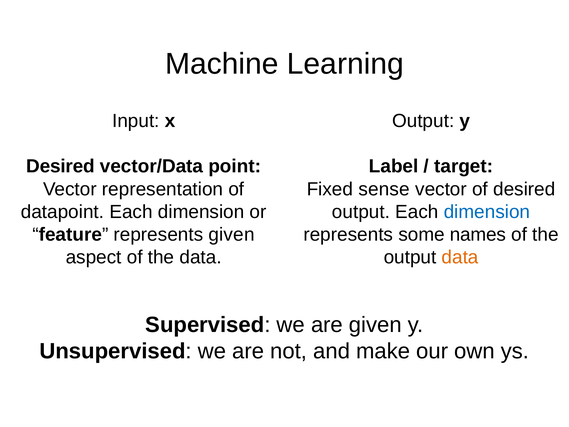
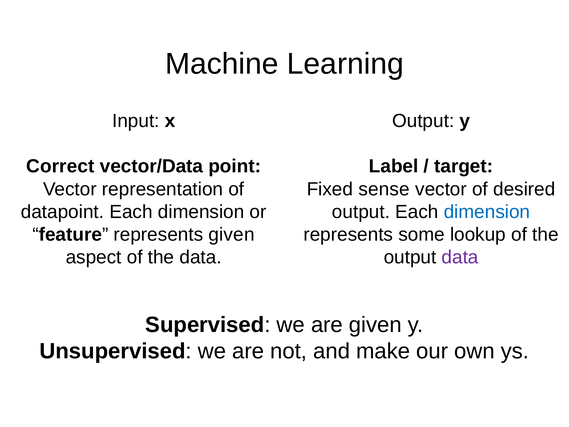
Desired at (61, 166): Desired -> Correct
names: names -> lookup
data at (460, 257) colour: orange -> purple
